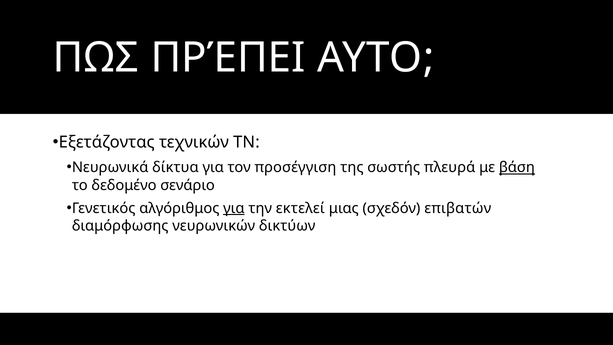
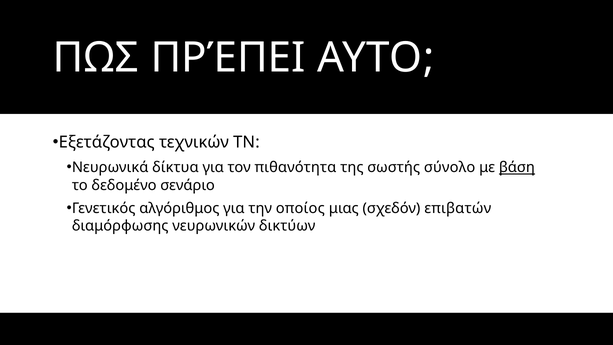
προσέγγιση: προσέγγιση -> πιθανότητα
πλευρά: πλευρά -> σύνολο
για at (234, 208) underline: present -> none
εκτελεί: εκτελεί -> οποίος
